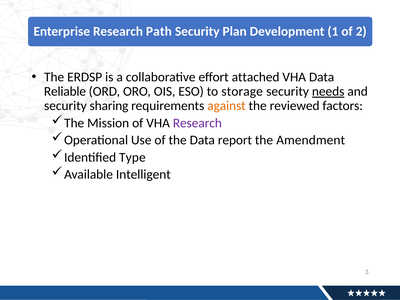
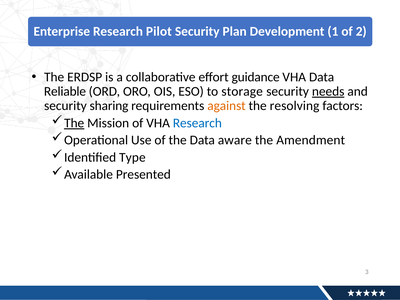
Path: Path -> Pilot
attached: attached -> guidance
reviewed: reviewed -> resolving
The at (74, 123) underline: none -> present
Research at (197, 123) colour: purple -> blue
report: report -> aware
Intelligent: Intelligent -> Presented
